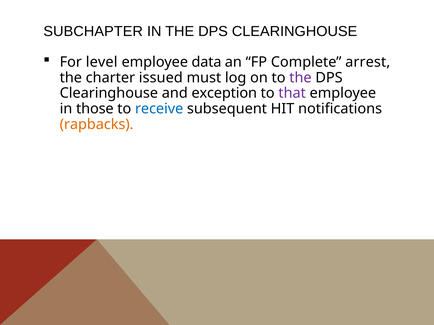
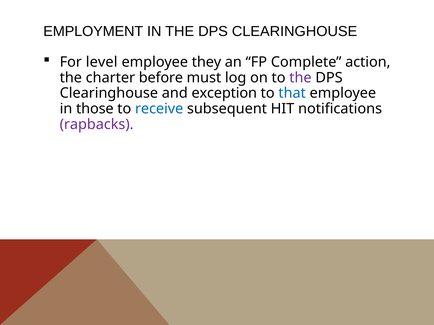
SUBCHAPTER: SUBCHAPTER -> EMPLOYMENT
data: data -> they
arrest: arrest -> action
issued: issued -> before
that colour: purple -> blue
rapbacks colour: orange -> purple
